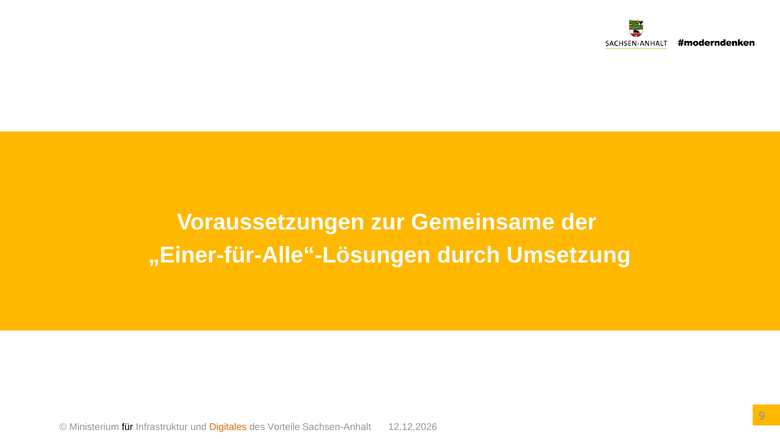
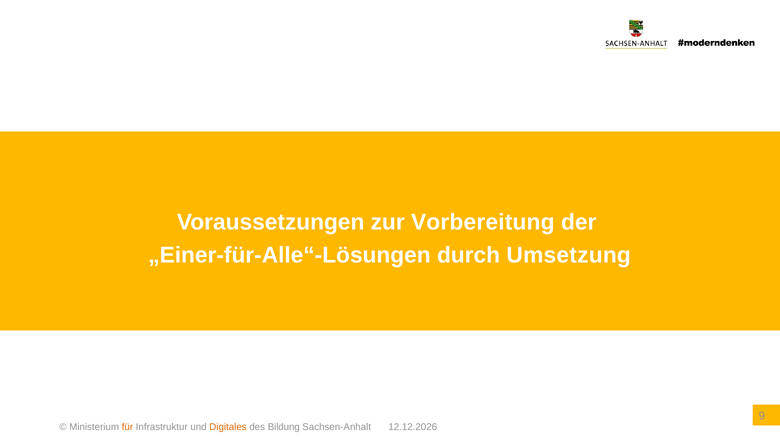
Gemeinsame: Gemeinsame -> Vorbereitung
für colour: black -> orange
Vorteile: Vorteile -> Bildung
